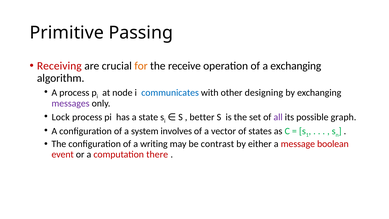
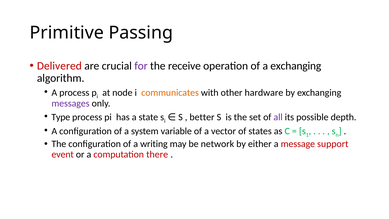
Receiving: Receiving -> Delivered
for colour: orange -> purple
communicates colour: blue -> orange
designing: designing -> hardware
Lock: Lock -> Type
graph: graph -> depth
involves: involves -> variable
contrast: contrast -> network
boolean: boolean -> support
